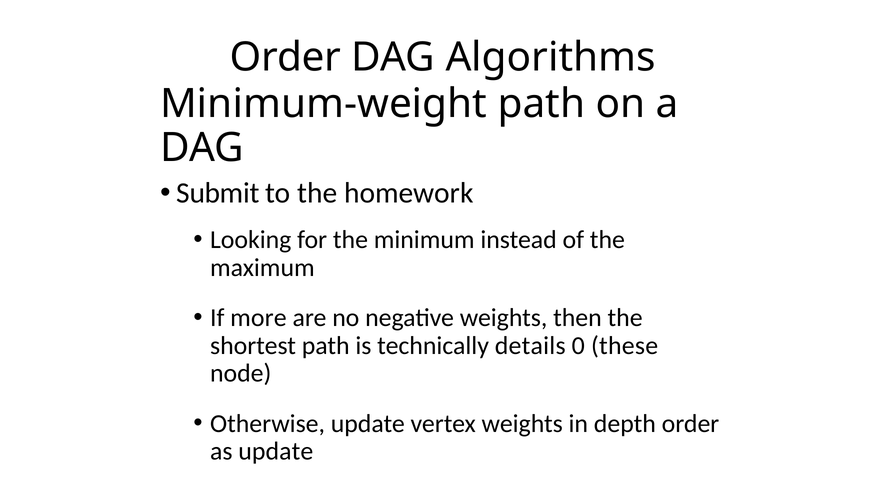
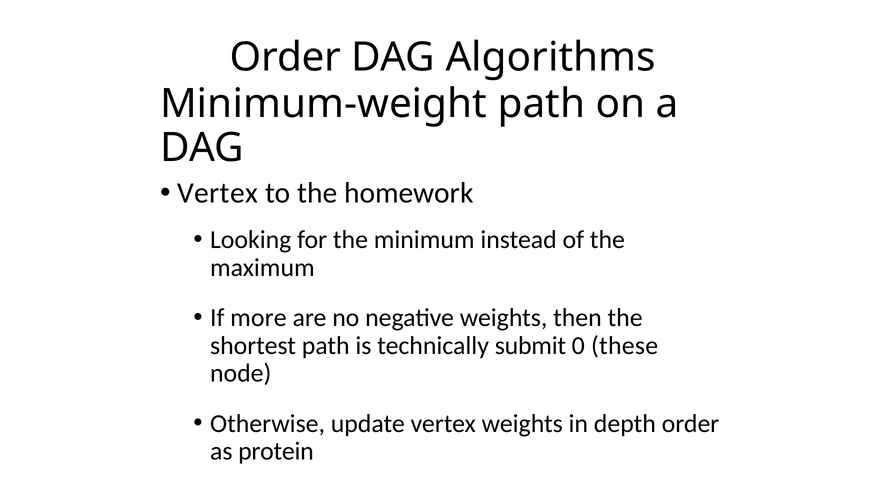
Submit at (218, 193): Submit -> Vertex
details: details -> submit
as update: update -> protein
